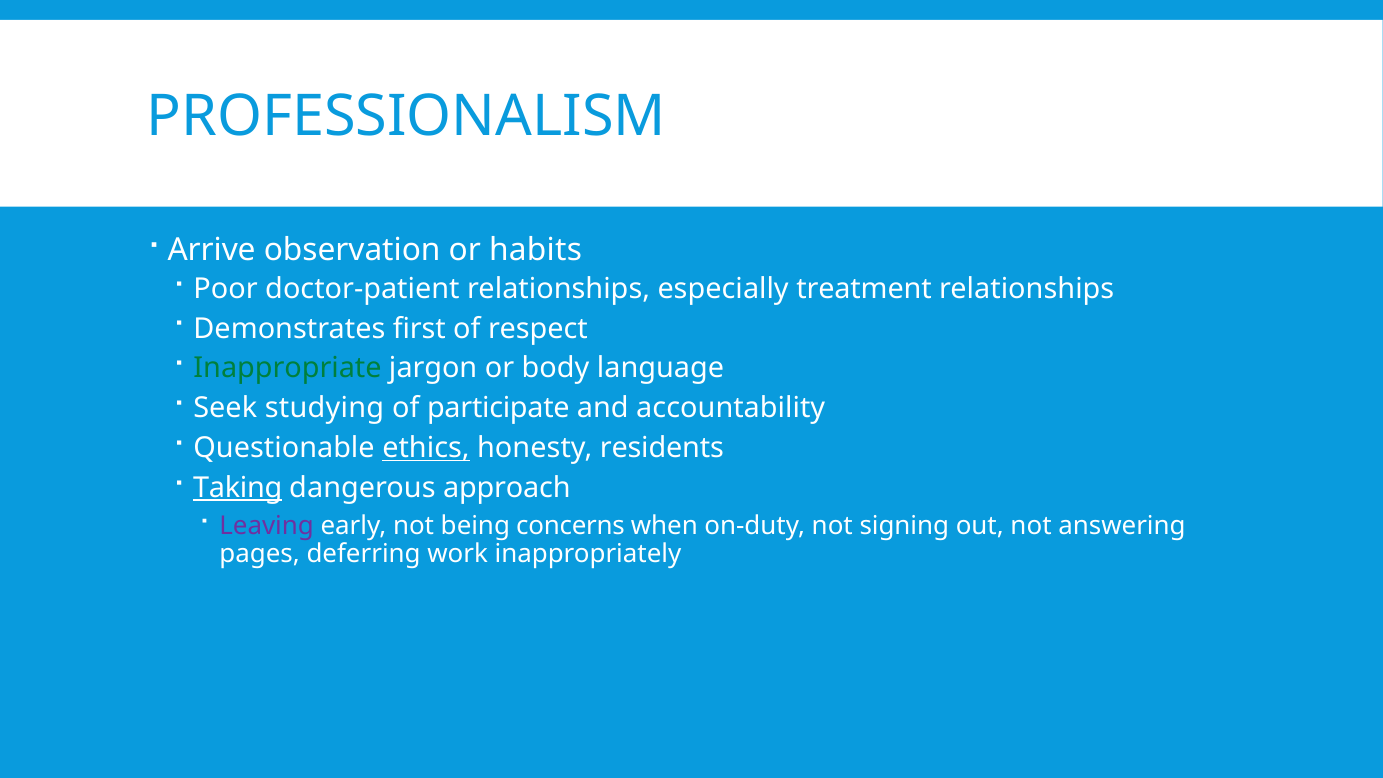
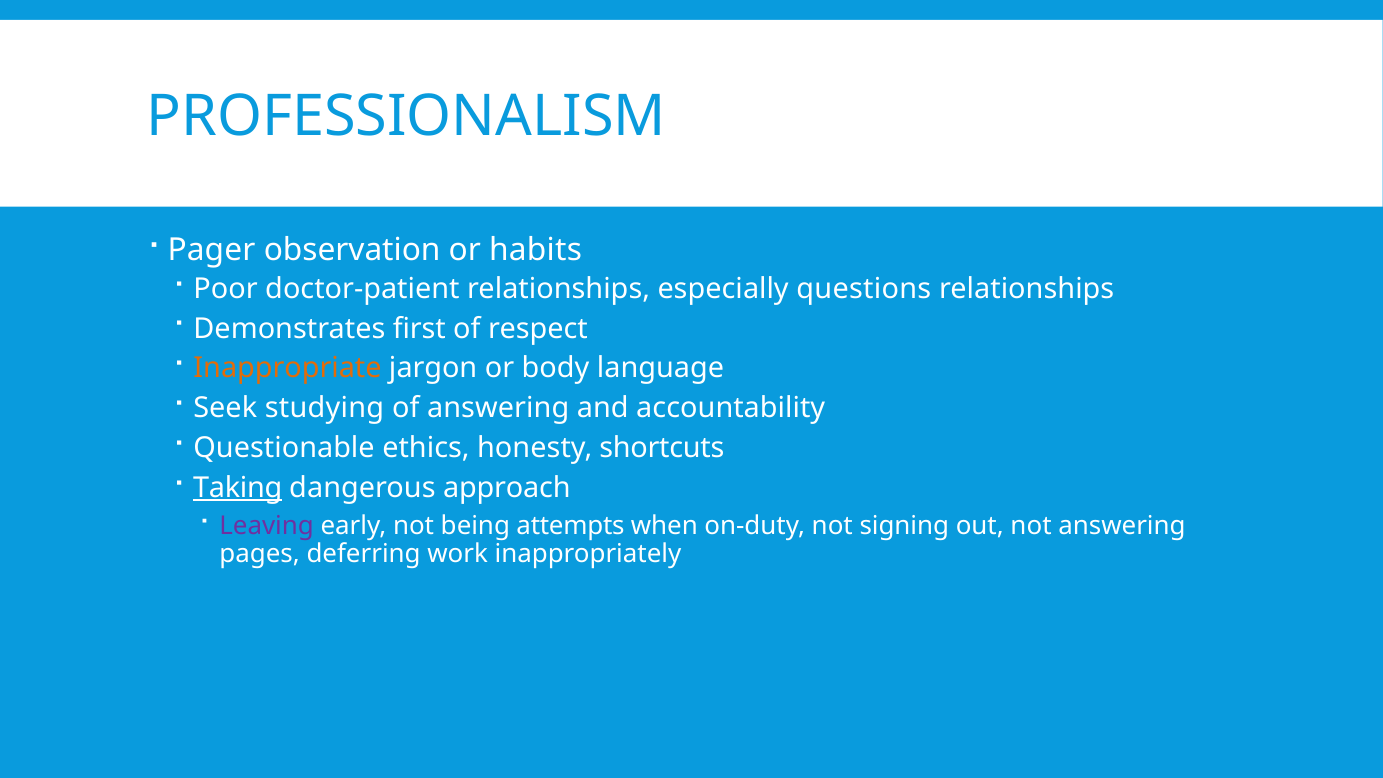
Arrive: Arrive -> Pager
treatment: treatment -> questions
Inappropriate colour: green -> orange
of participate: participate -> answering
ethics underline: present -> none
residents: residents -> shortcuts
concerns: concerns -> attempts
